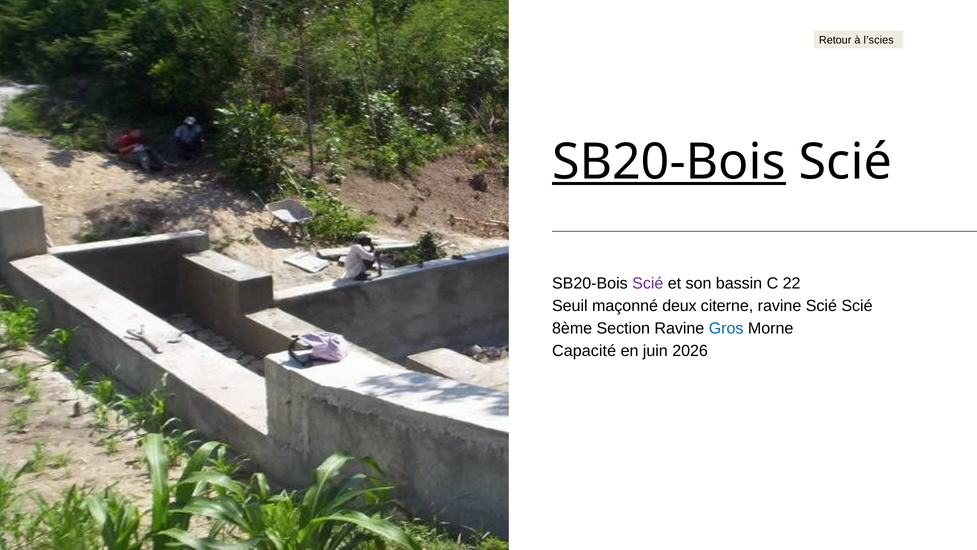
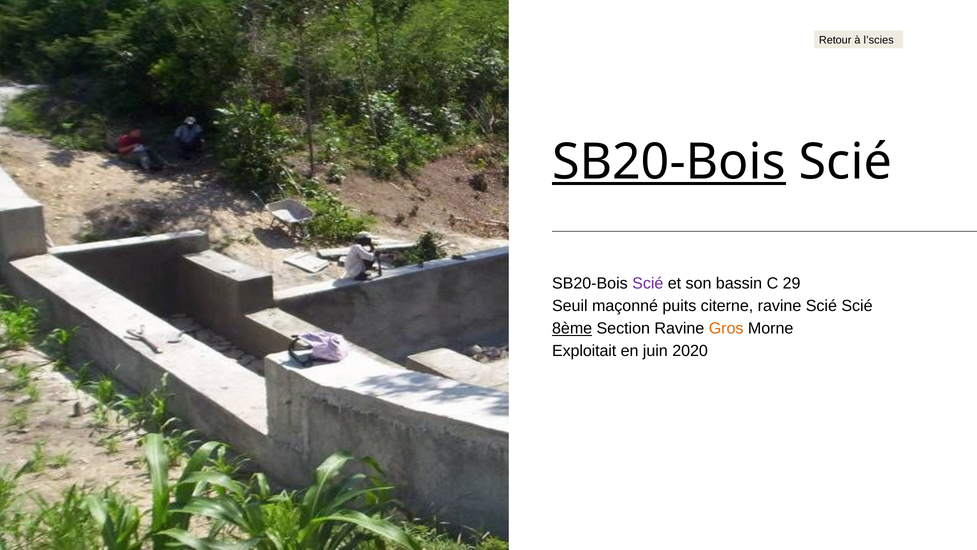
22: 22 -> 29
deux: deux -> puits
8ème underline: none -> present
Gros colour: blue -> orange
Capacité: Capacité -> Exploitait
2026: 2026 -> 2020
